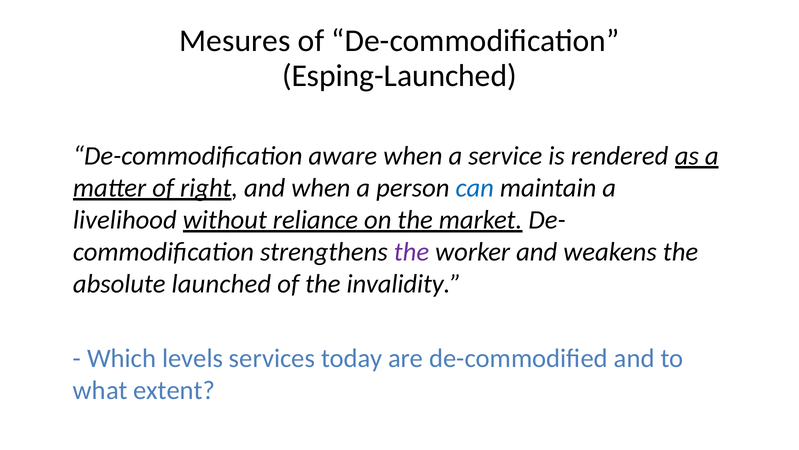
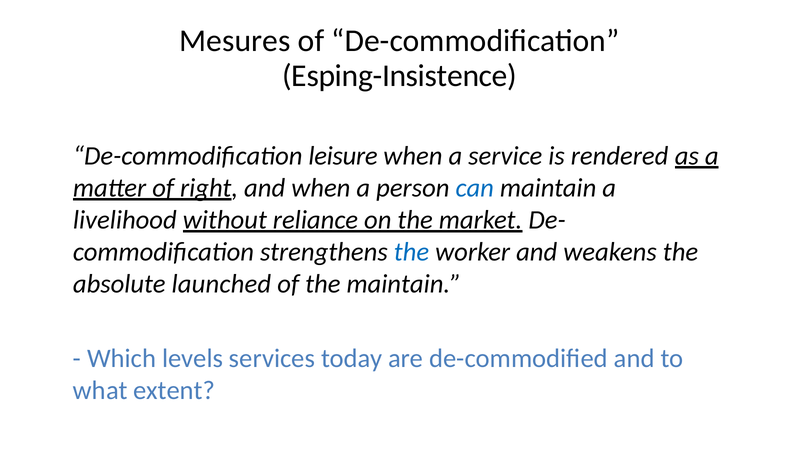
Esping-Launched: Esping-Launched -> Esping-Insistence
aware: aware -> leisure
the at (411, 252) colour: purple -> blue
the invalidity: invalidity -> maintain
